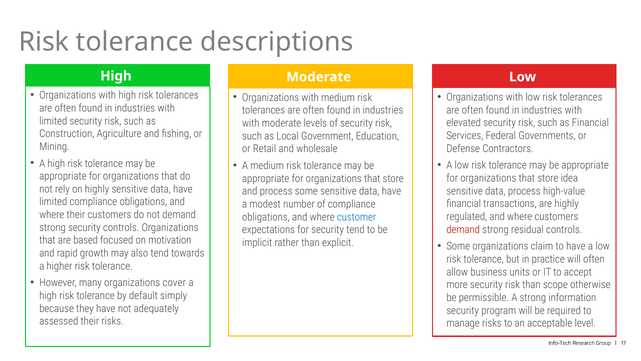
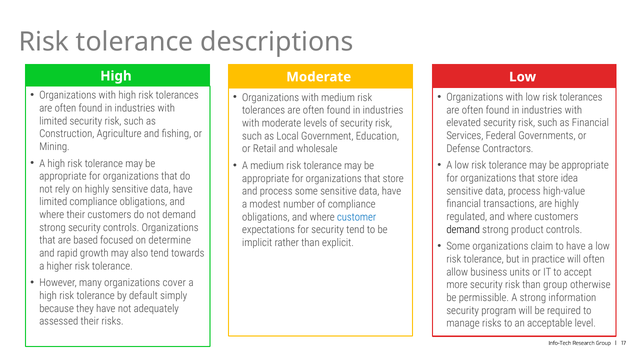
demand at (463, 229) colour: red -> black
residual: residual -> product
motivation: motivation -> determine
than scope: scope -> group
